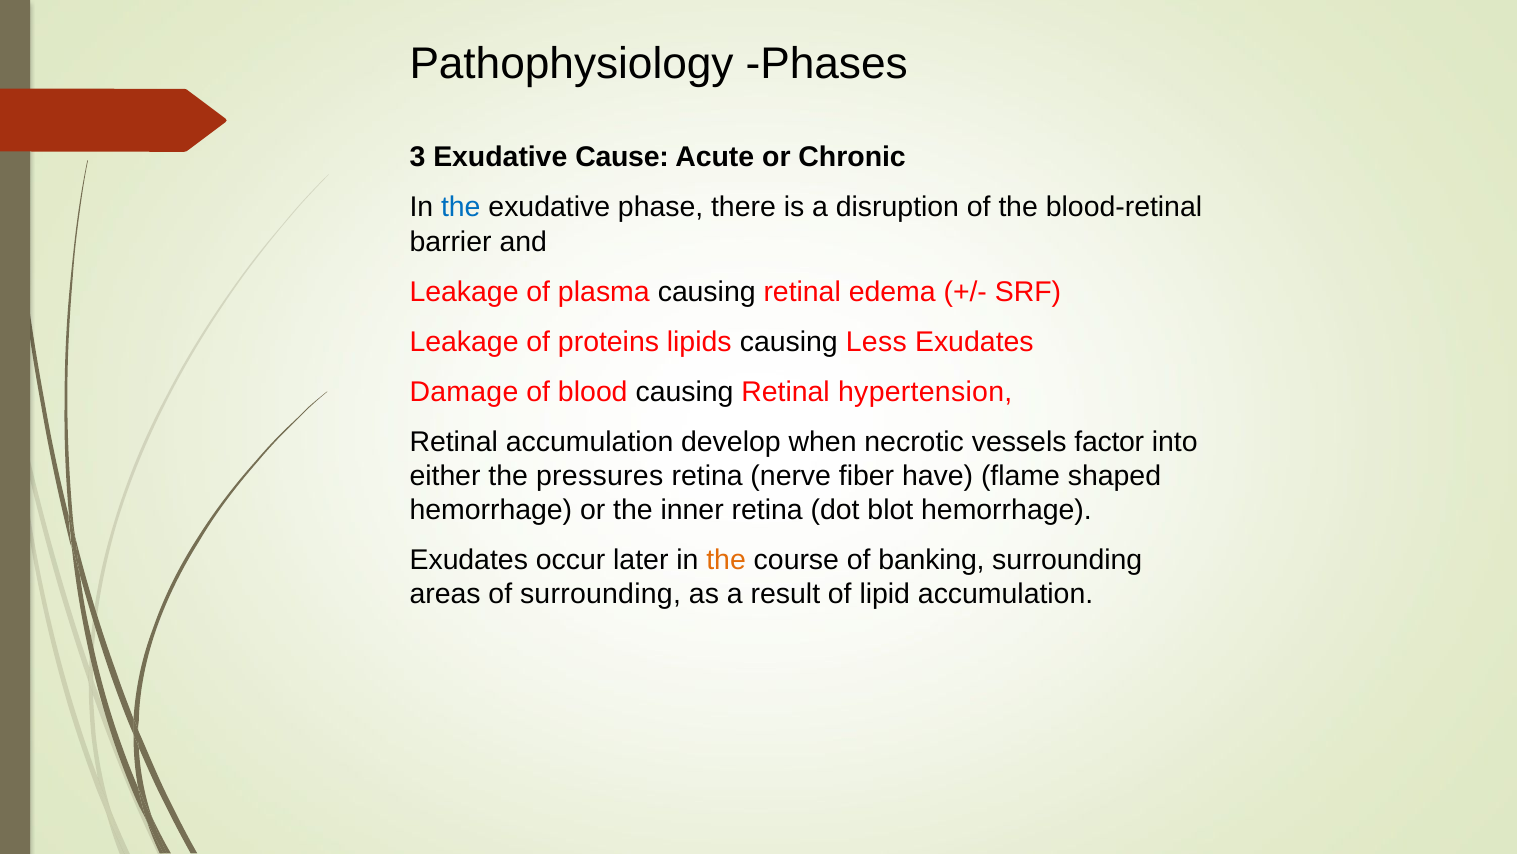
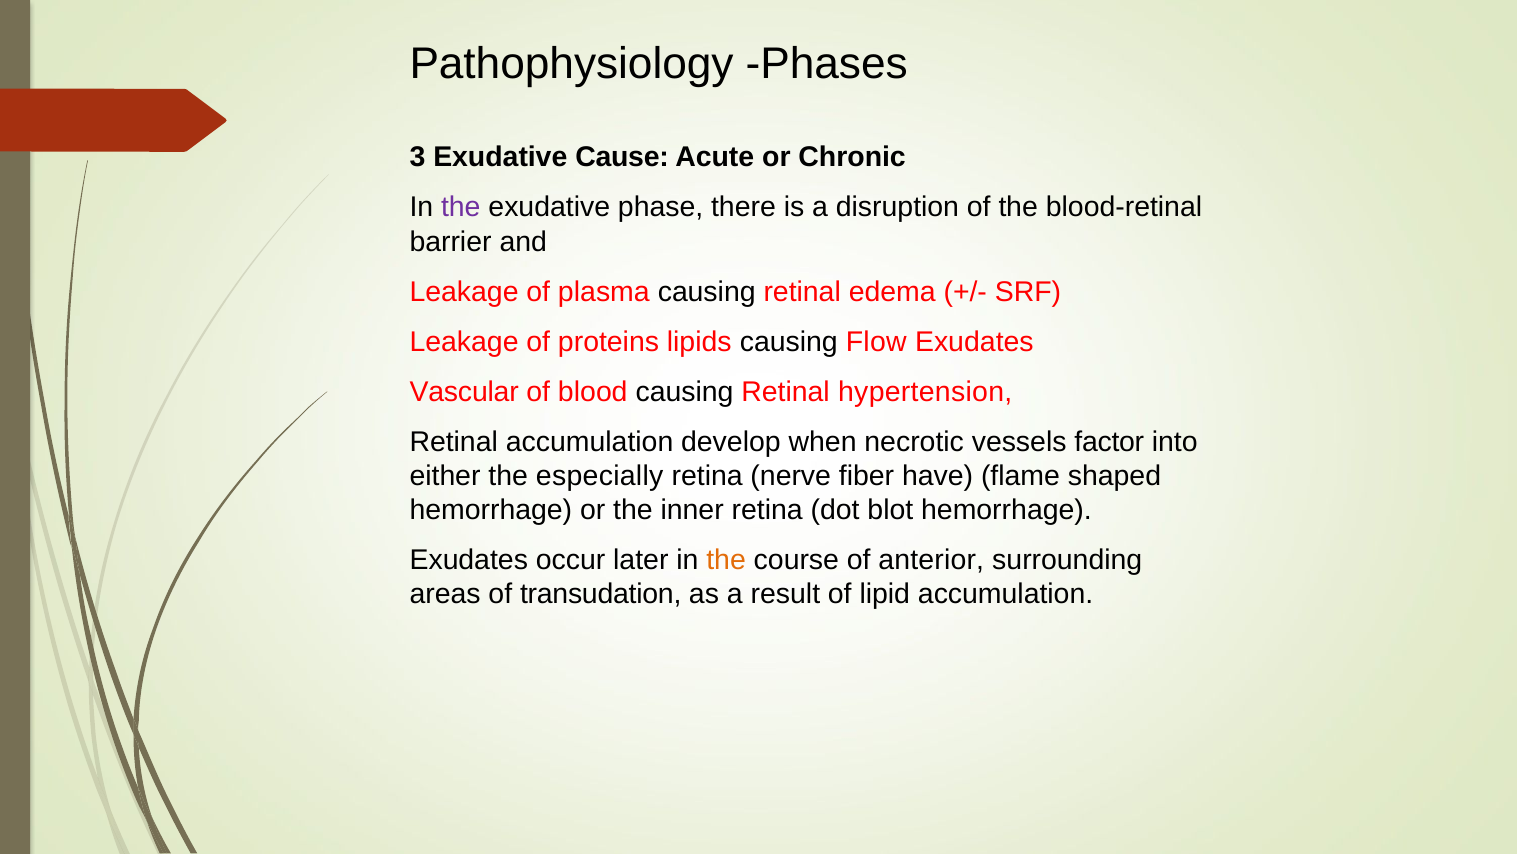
the at (461, 207) colour: blue -> purple
Less: Less -> Flow
Damage: Damage -> Vascular
pressures: pressures -> especially
banking: banking -> anterior
of surrounding: surrounding -> transudation
